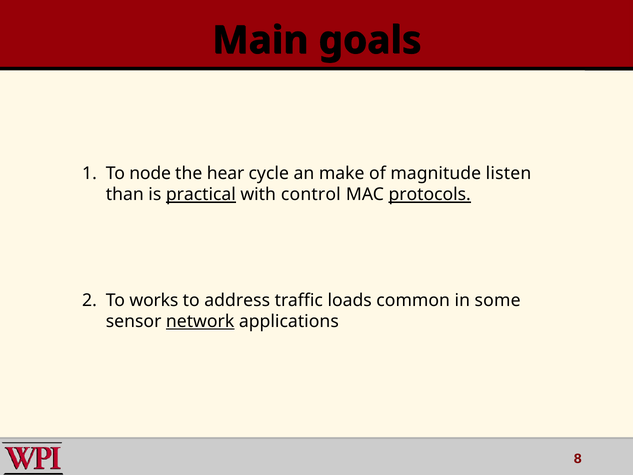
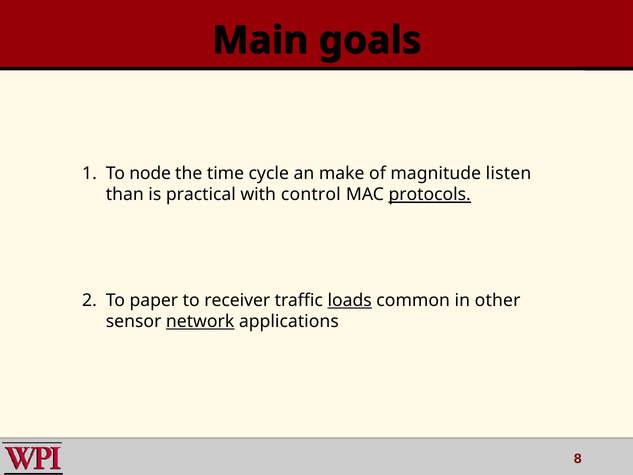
hear: hear -> time
practical underline: present -> none
works: works -> paper
address: address -> receiver
loads underline: none -> present
some: some -> other
